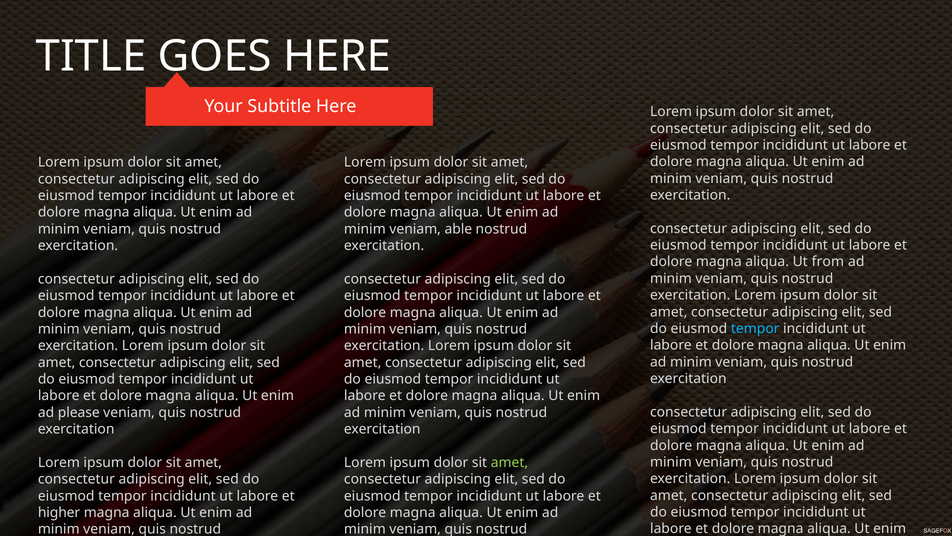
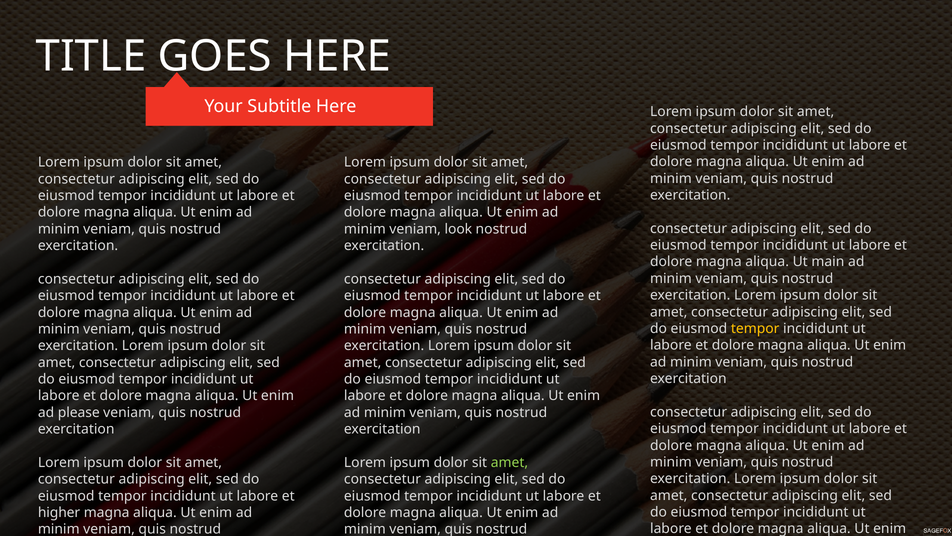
able: able -> look
from: from -> main
tempor at (755, 328) colour: light blue -> yellow
